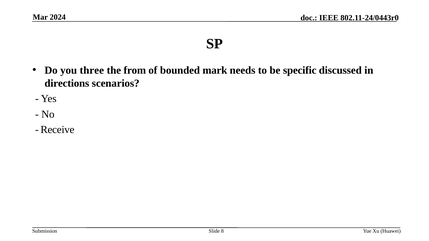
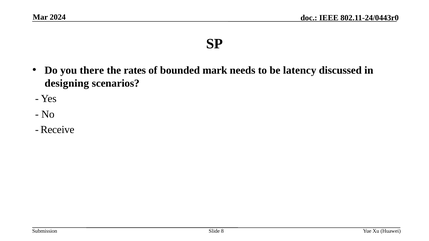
three: three -> there
from: from -> rates
specific: specific -> latency
directions: directions -> designing
